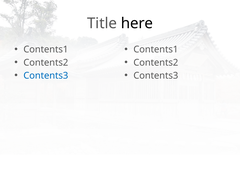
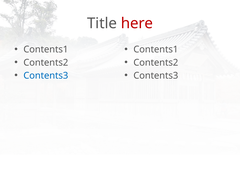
here colour: black -> red
